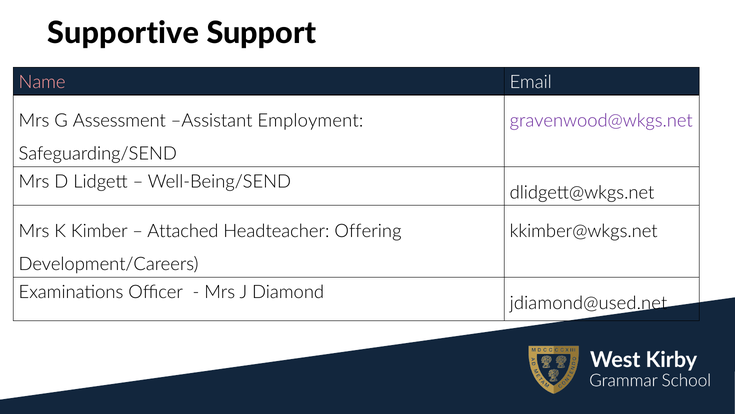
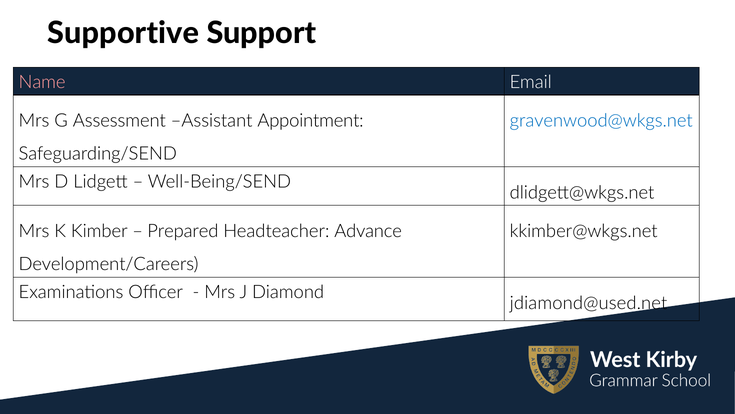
Employment: Employment -> Appointment
gravenwood@wkgs.net colour: purple -> blue
Attached: Attached -> Prepared
Offering: Offering -> Advance
